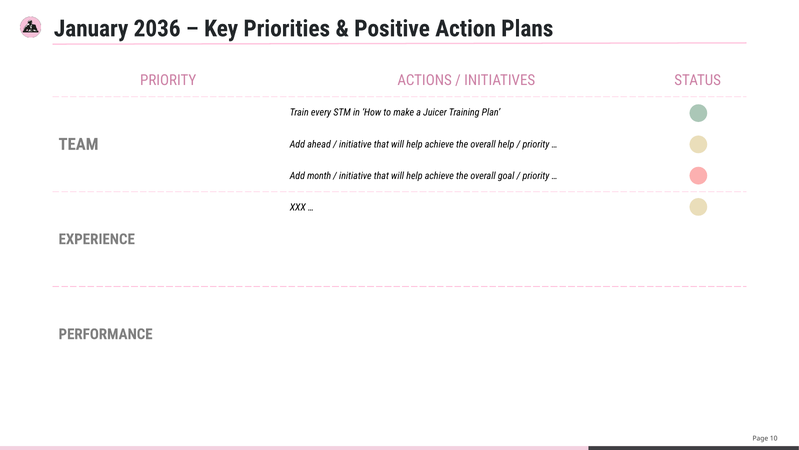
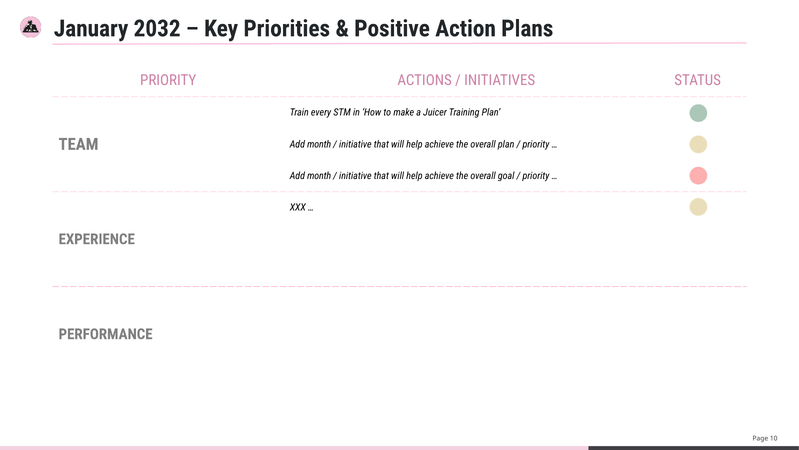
2036: 2036 -> 2032
ahead at (319, 144): ahead -> month
overall help: help -> plan
